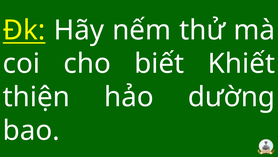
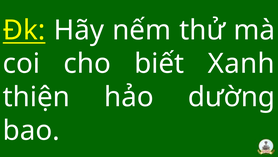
Khiết: Khiết -> Xanh
